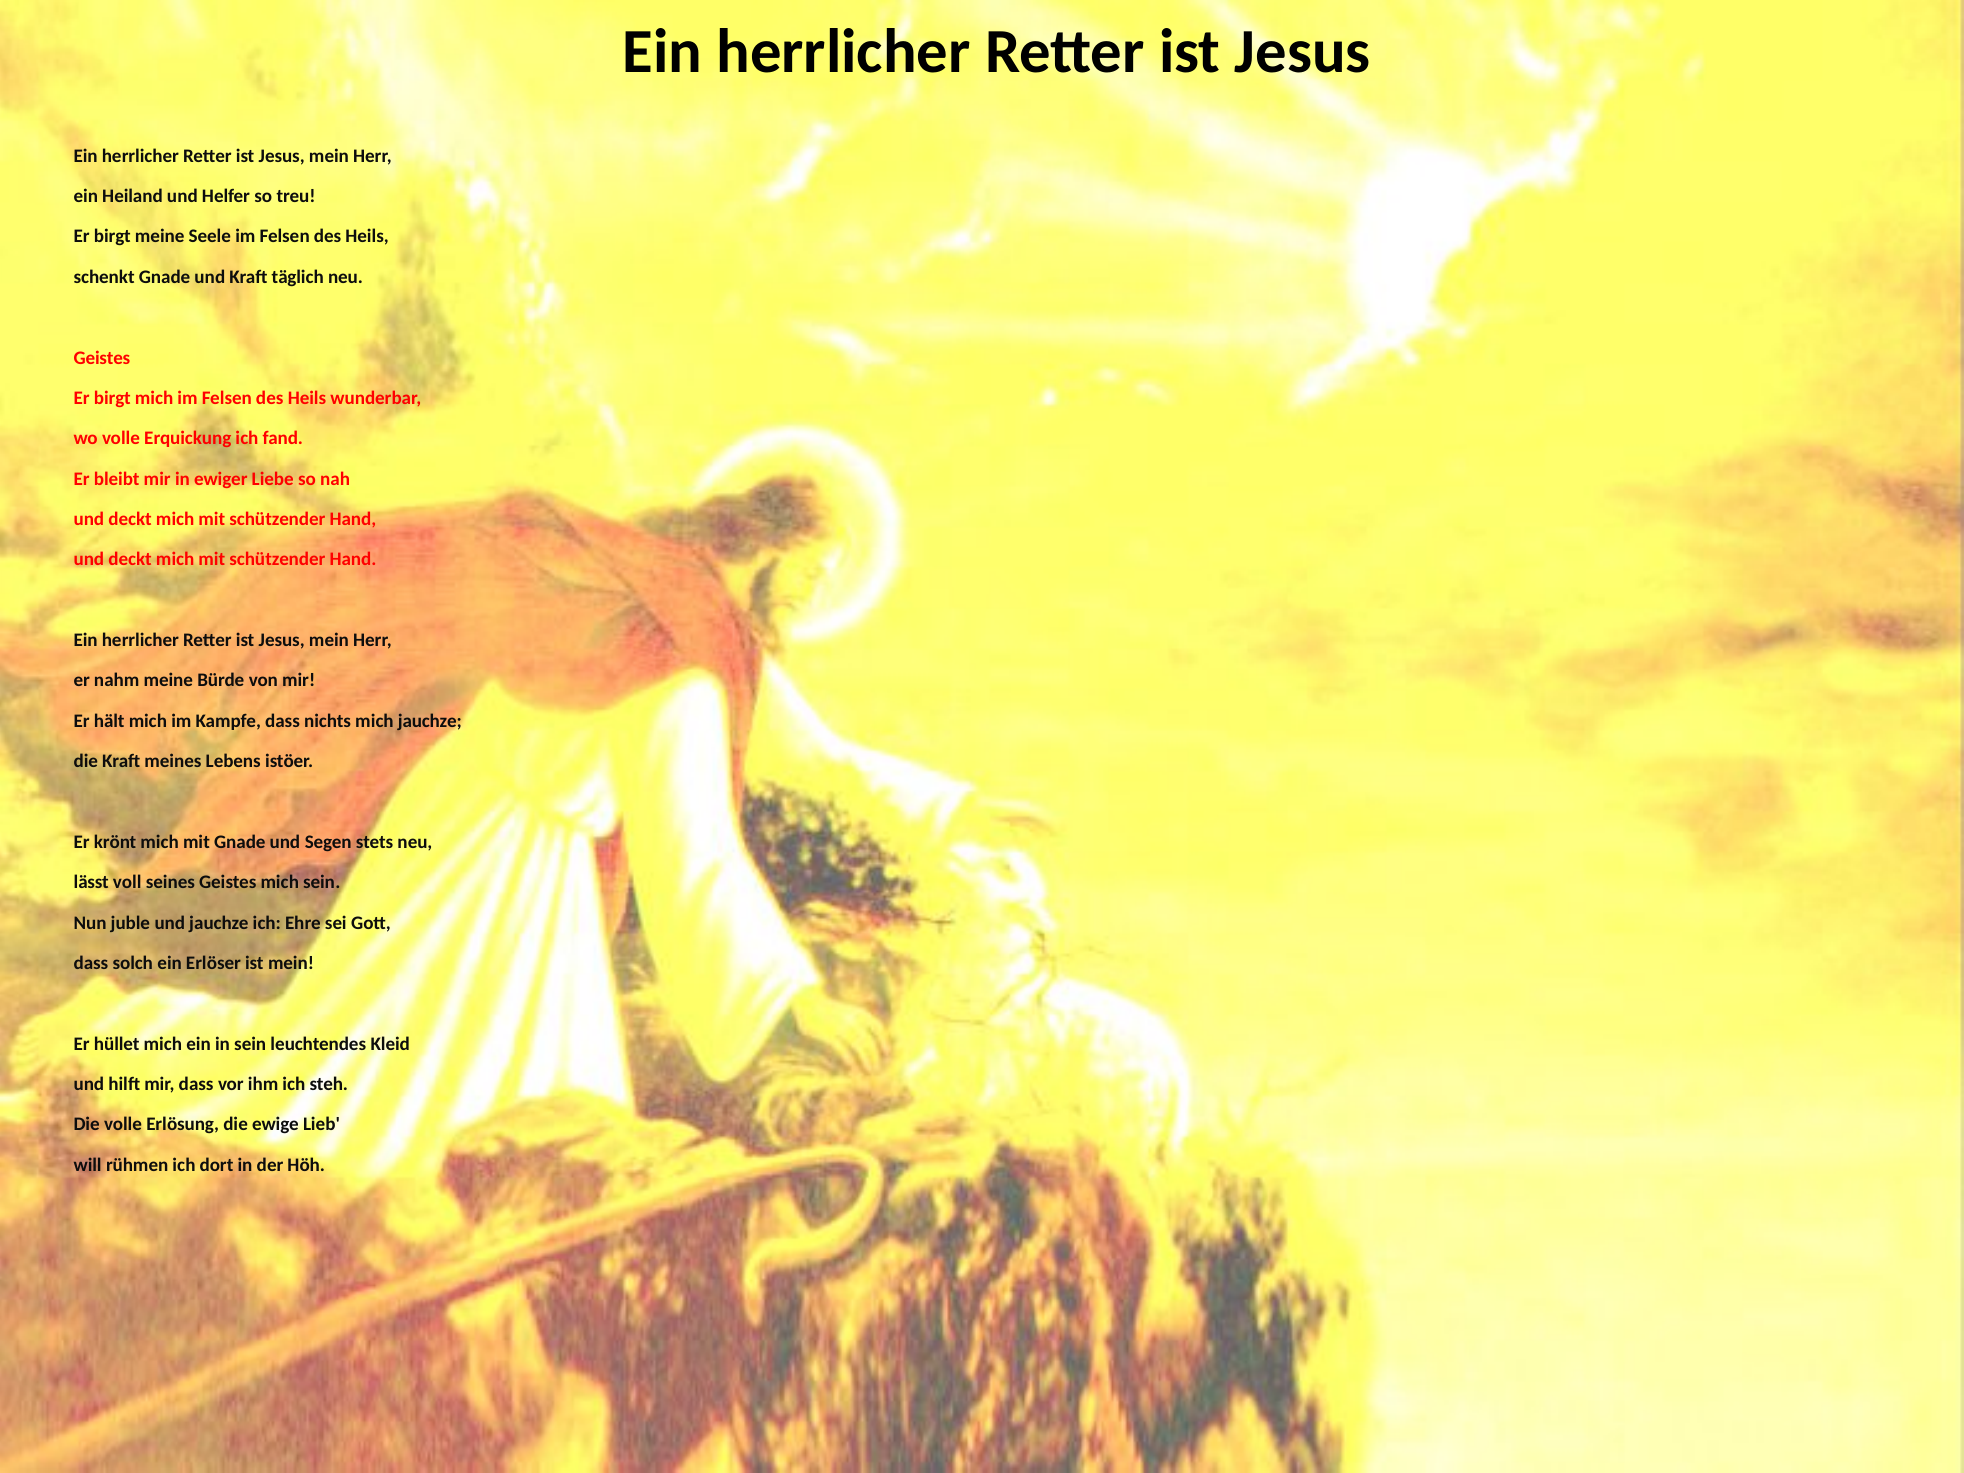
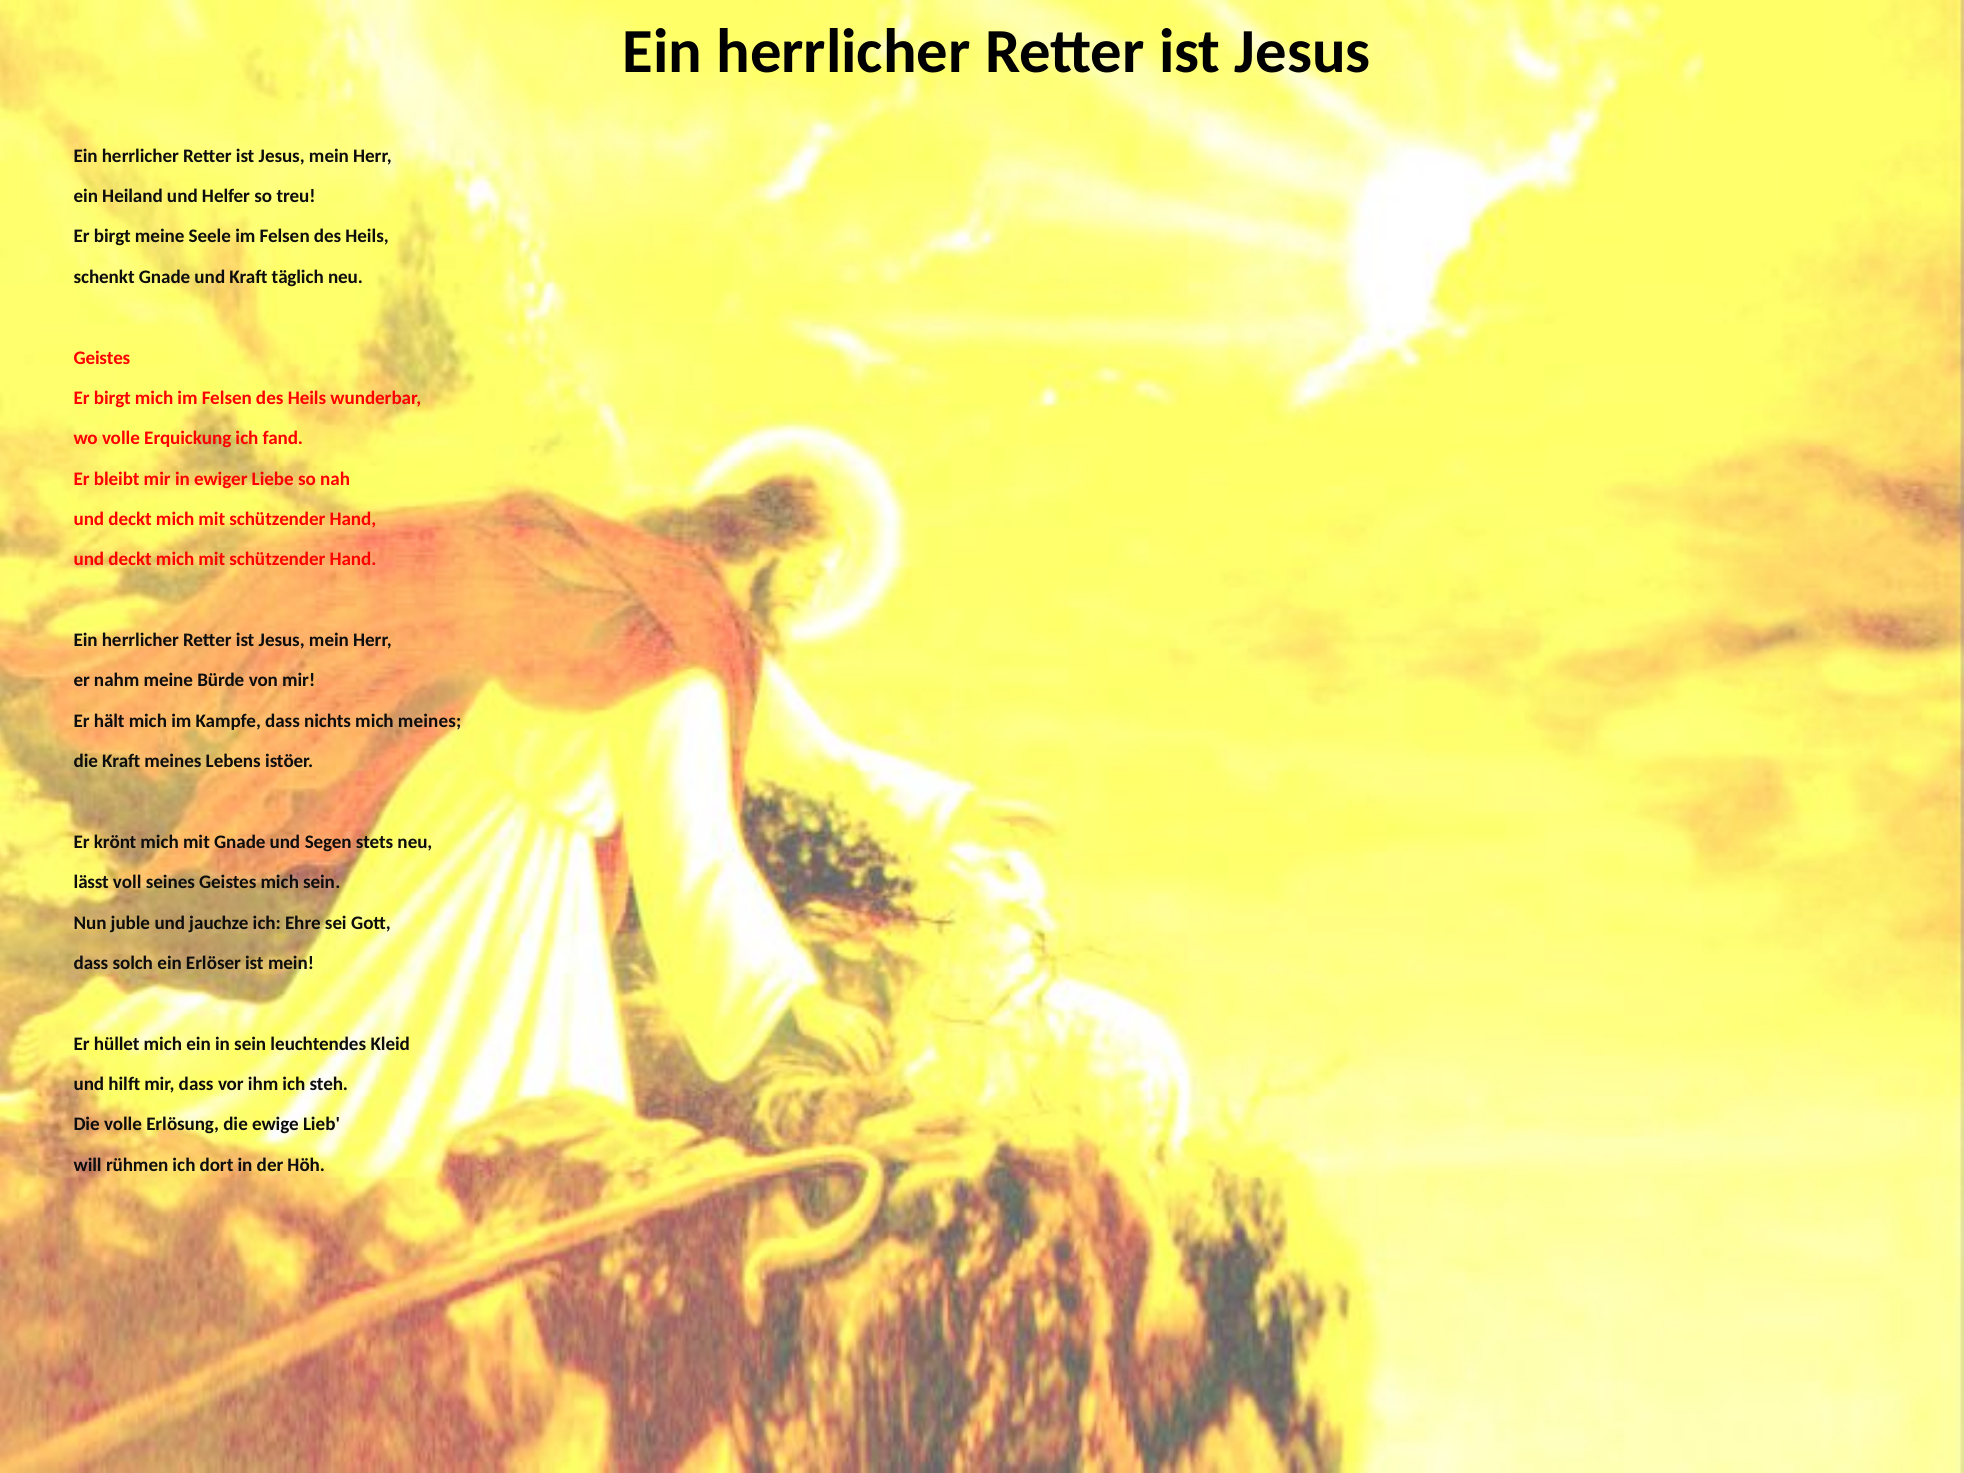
mich jauchze: jauchze -> meines
